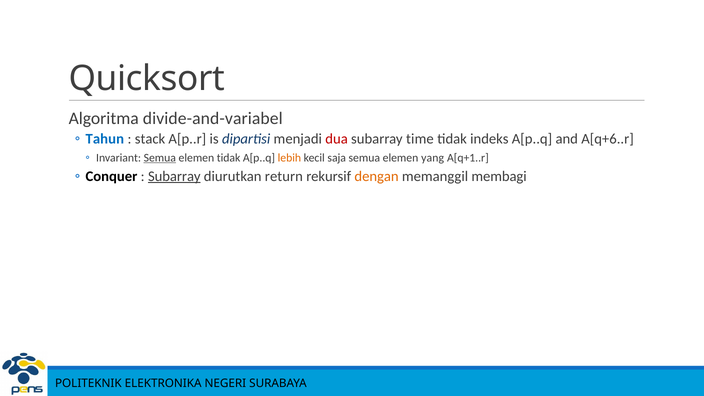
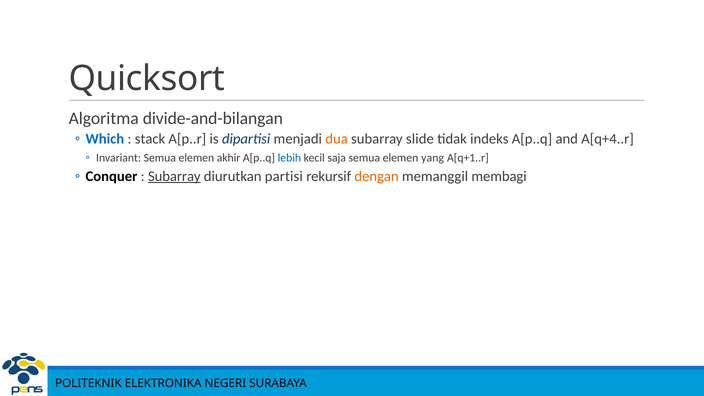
divide-and-variabel: divide-and-variabel -> divide-and-bilangan
Tahun: Tahun -> Which
dua colour: red -> orange
time: time -> slide
A[q+6..r: A[q+6..r -> A[q+4..r
Semua at (160, 158) underline: present -> none
elemen tidak: tidak -> akhir
lebih colour: orange -> blue
return: return -> partisi
